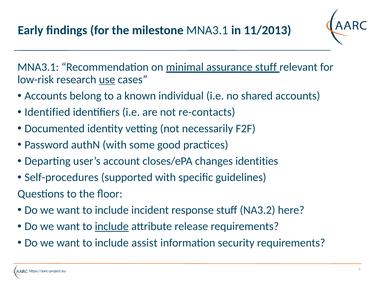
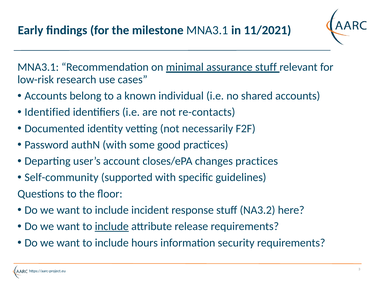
11/2013: 11/2013 -> 11/2021
use underline: present -> none
changes identities: identities -> practices
Self-procedures: Self-procedures -> Self-community
assist: assist -> hours
